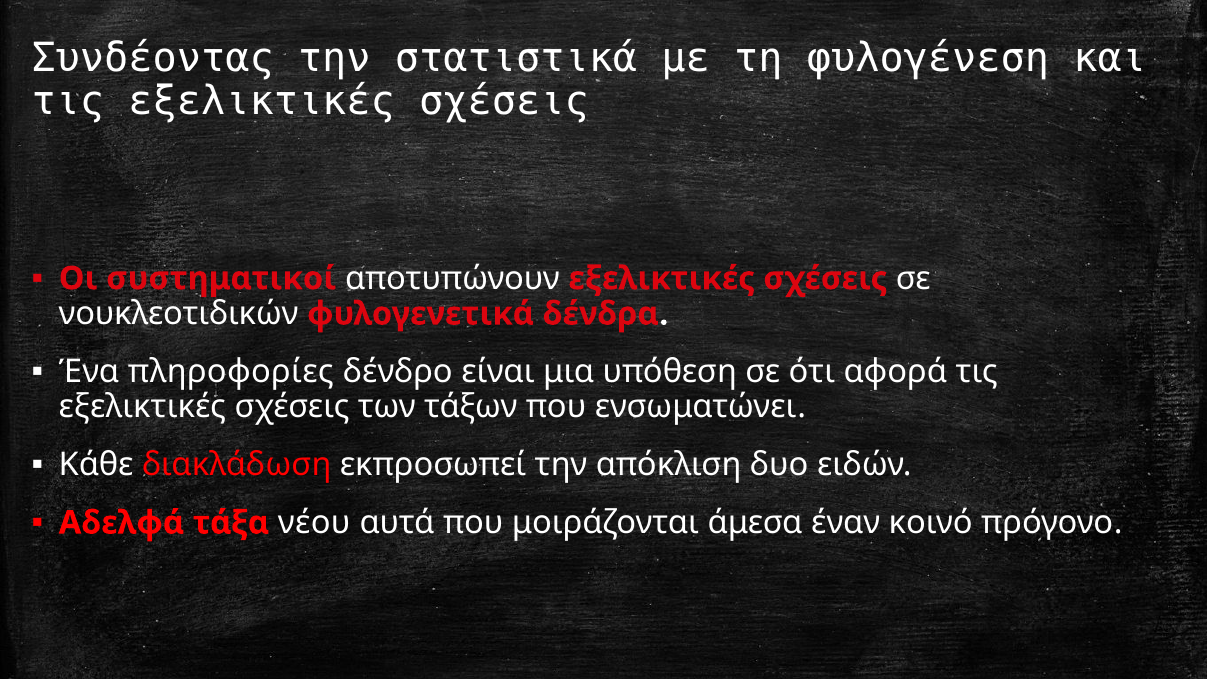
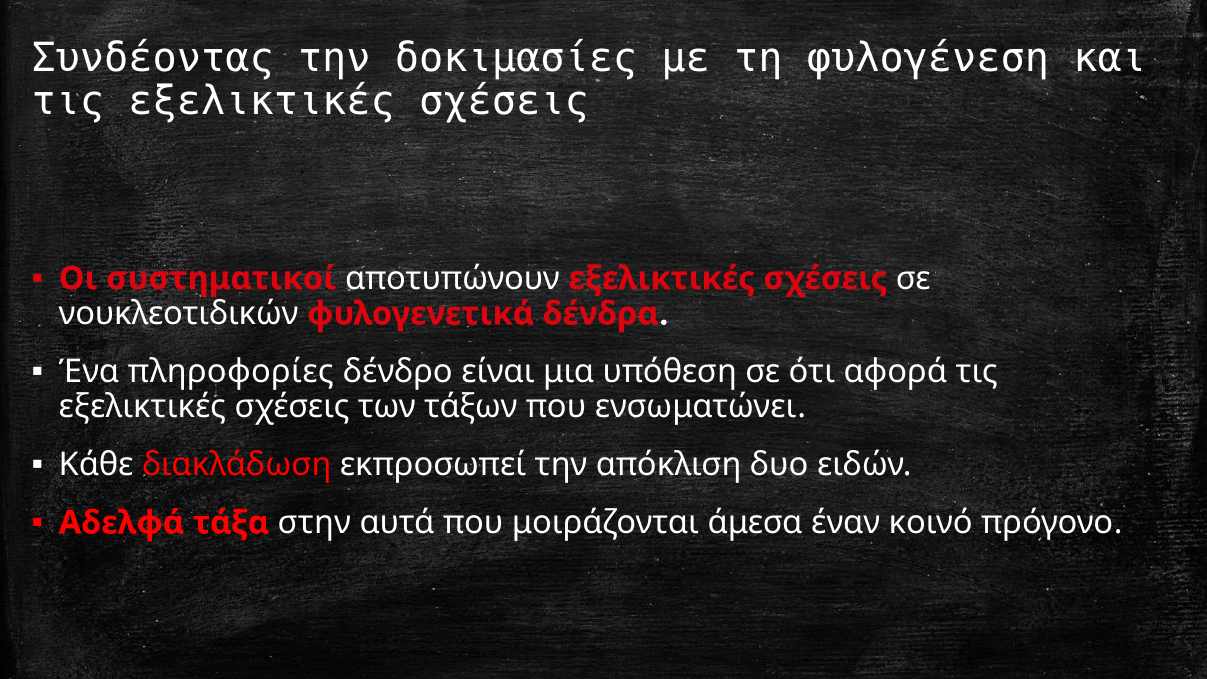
στατιστικά: στατιστικά -> δοκιμασίες
νέου: νέου -> στην
